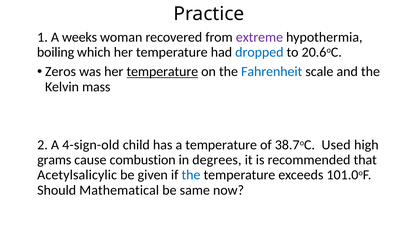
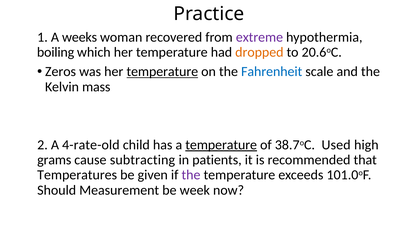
dropped colour: blue -> orange
4-sign-old: 4-sign-old -> 4-rate-old
temperature at (221, 145) underline: none -> present
combustion: combustion -> subtracting
degrees: degrees -> patients
Acetylsalicylic: Acetylsalicylic -> Temperatures
the at (191, 175) colour: blue -> purple
Mathematical: Mathematical -> Measurement
same: same -> week
